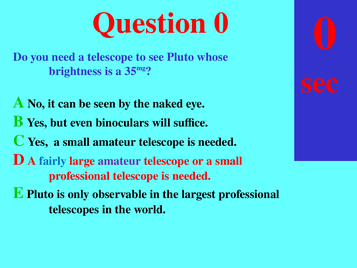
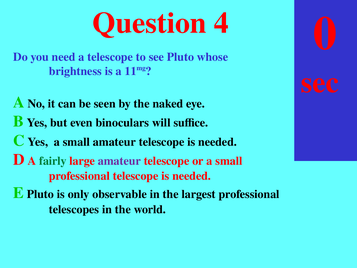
Question 0: 0 -> 4
a 35: 35 -> 11
fairly colour: blue -> green
